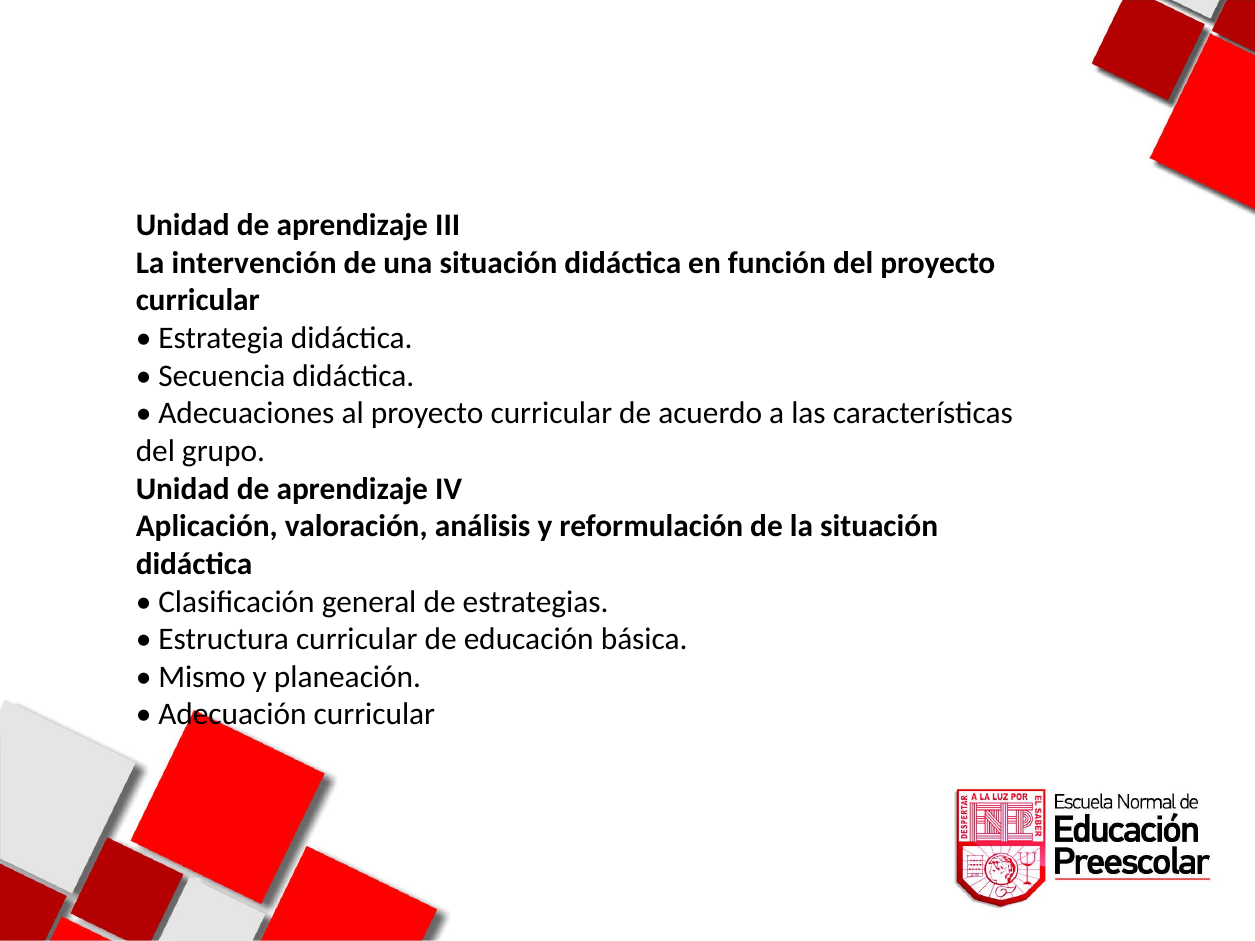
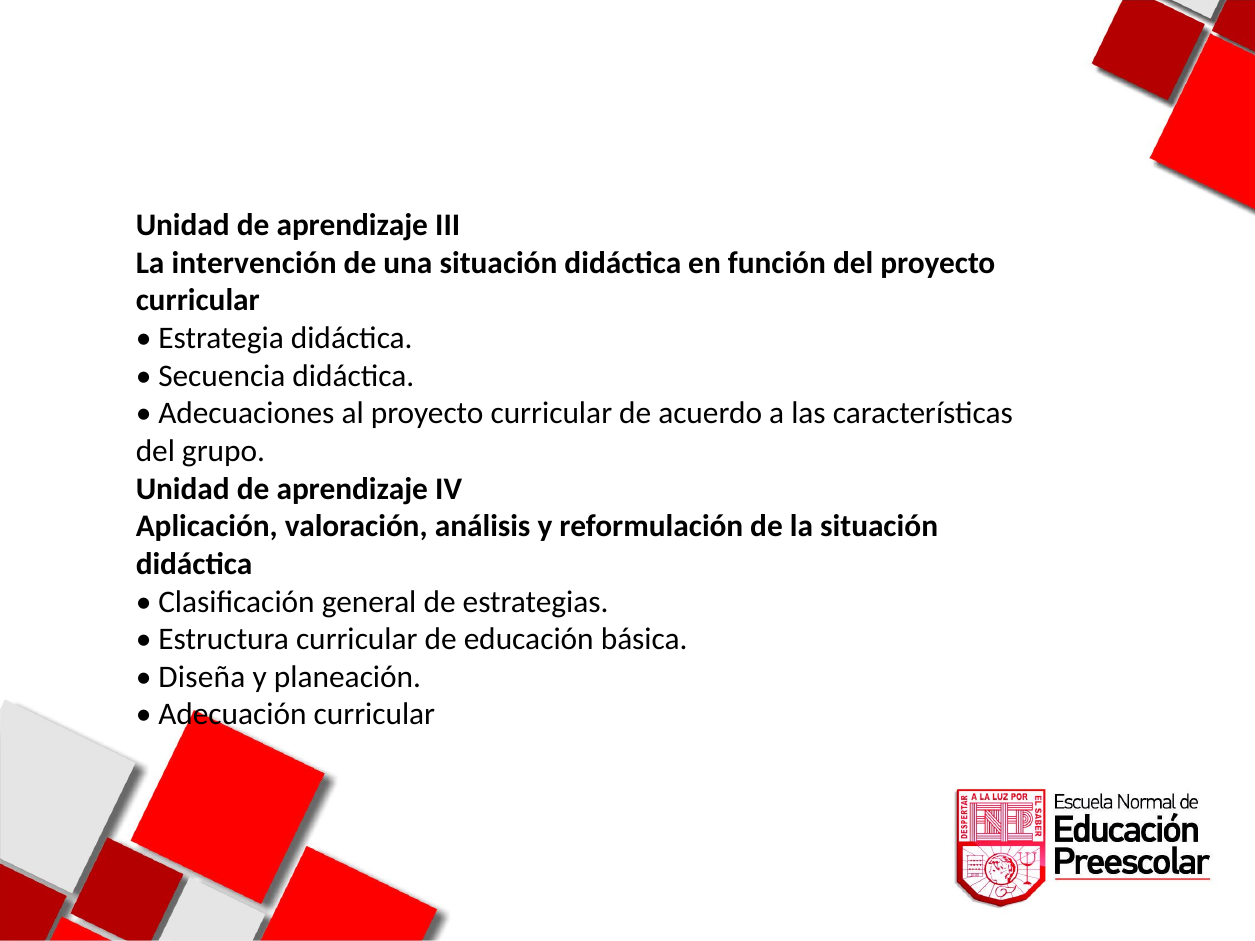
Mismo: Mismo -> Diseña
